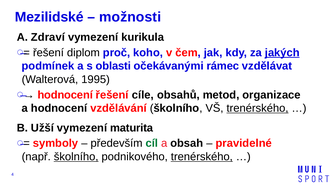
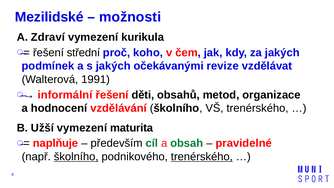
diplom: diplom -> střední
jakých at (282, 53) underline: present -> none
s oblasti: oblasti -> jakých
rámec: rámec -> revize
1995: 1995 -> 1991
hodnocení at (65, 95): hodnocení -> informální
cíle: cíle -> děti
trenérského at (257, 108) underline: present -> none
symboly: symboly -> naplňuje
obsah colour: black -> green
